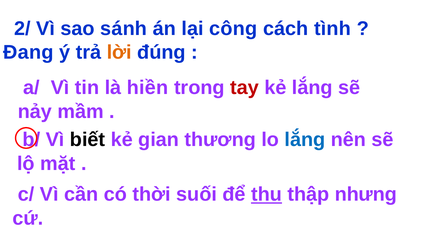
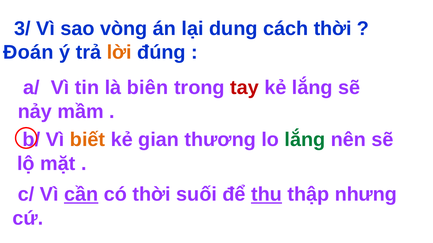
2/: 2/ -> 3/
sánh: sánh -> vòng
công: công -> dung
cách tình: tình -> thời
Đang: Đang -> Đoán
hiền: hiền -> biên
biết colour: black -> orange
lắng at (305, 140) colour: blue -> green
cần underline: none -> present
